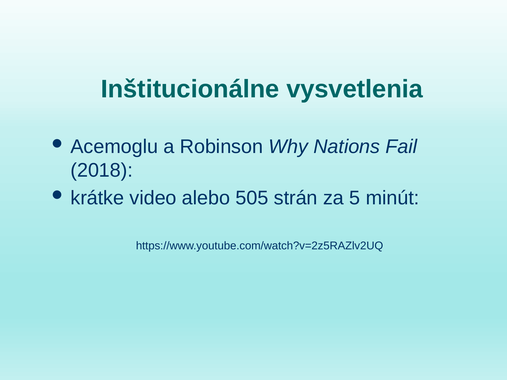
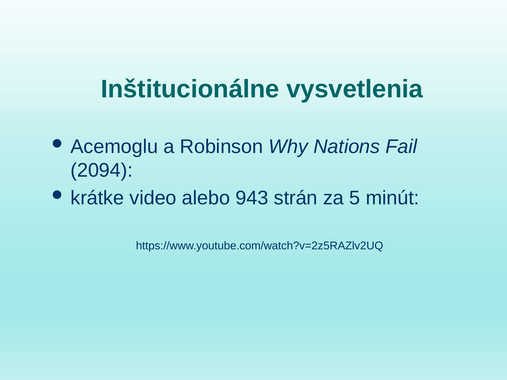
2018: 2018 -> 2094
505: 505 -> 943
